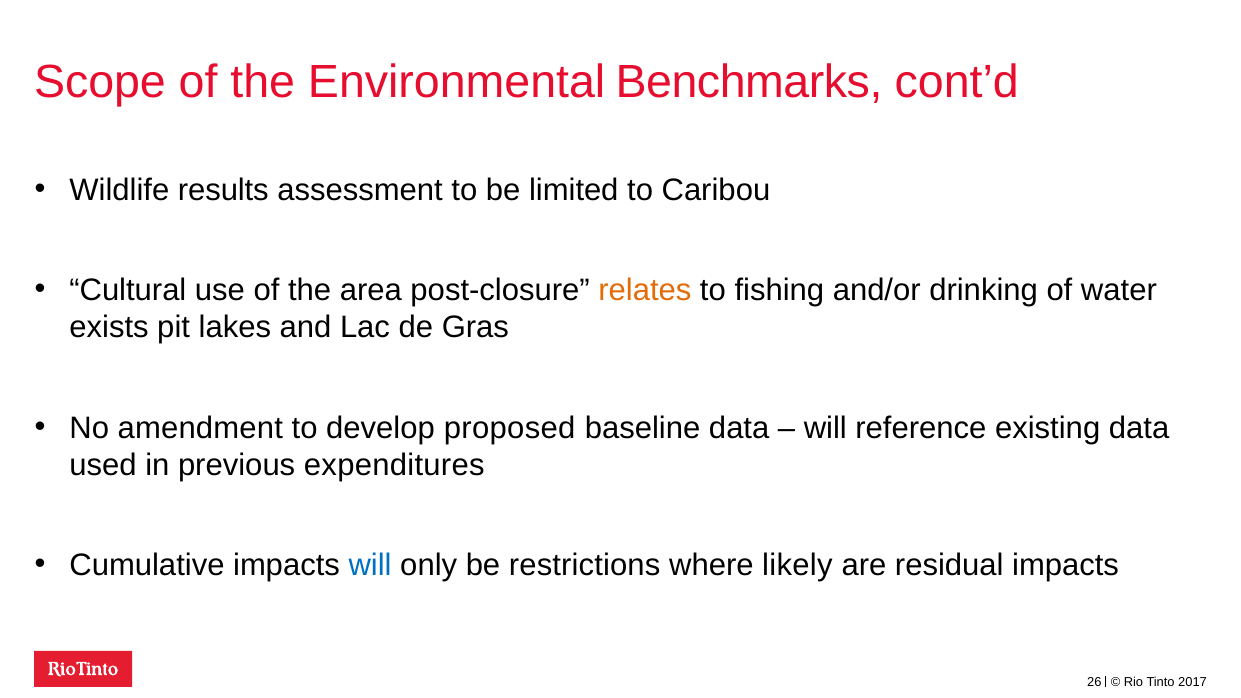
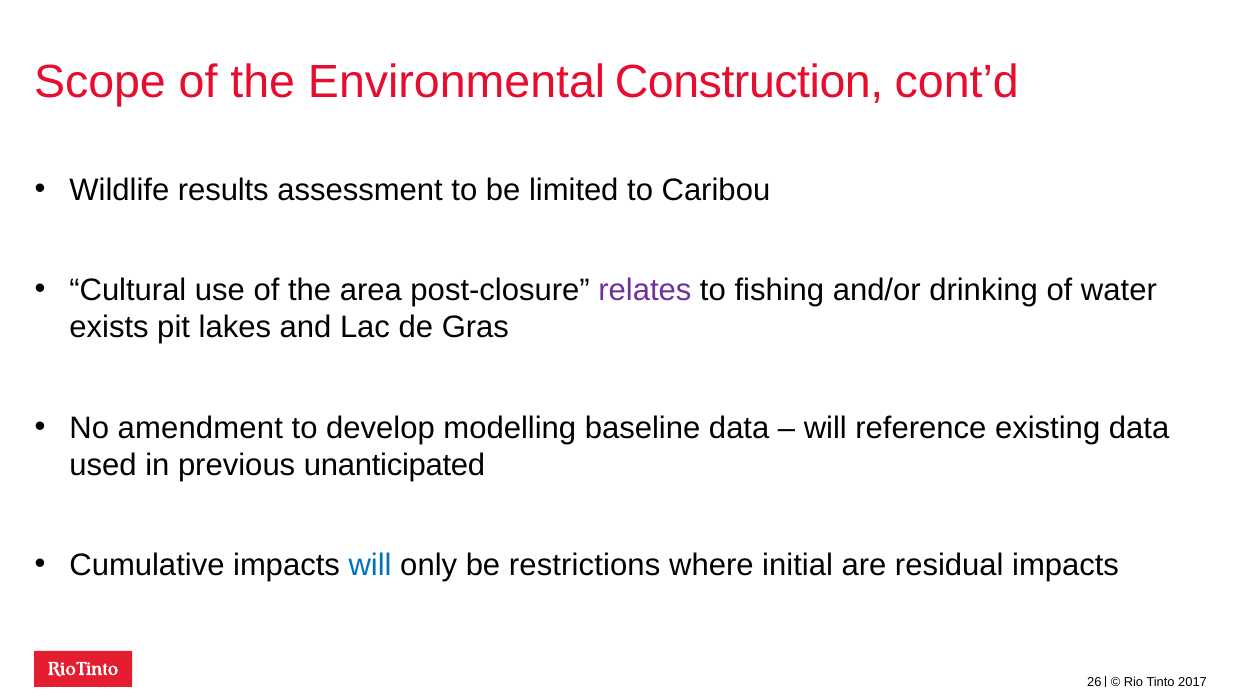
Benchmarks: Benchmarks -> Construction
relates colour: orange -> purple
proposed: proposed -> modelling
expenditures: expenditures -> unanticipated
likely: likely -> initial
